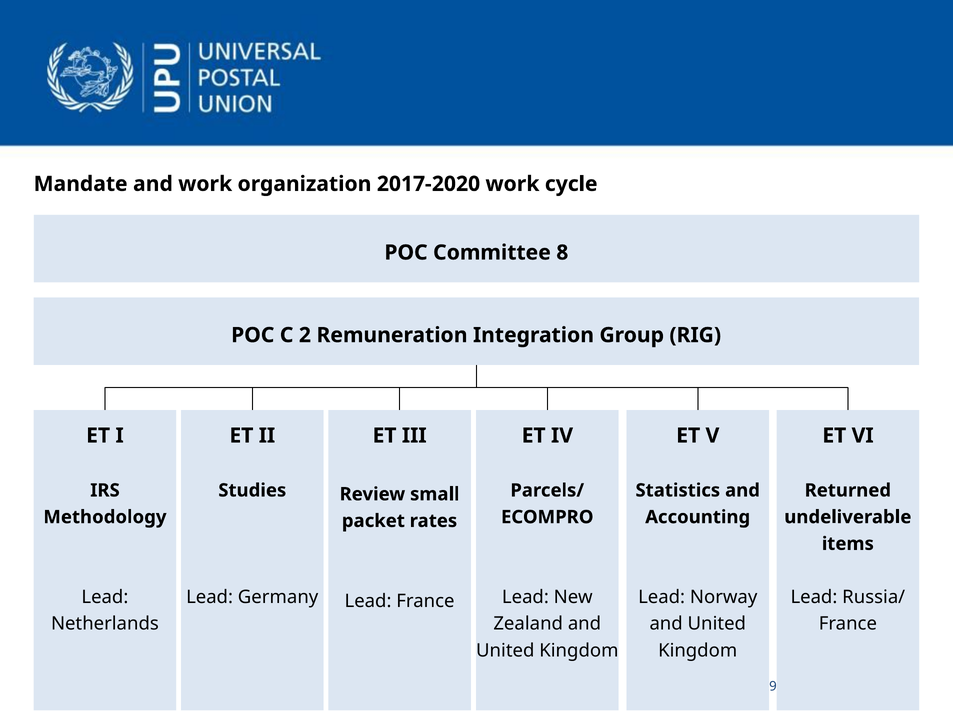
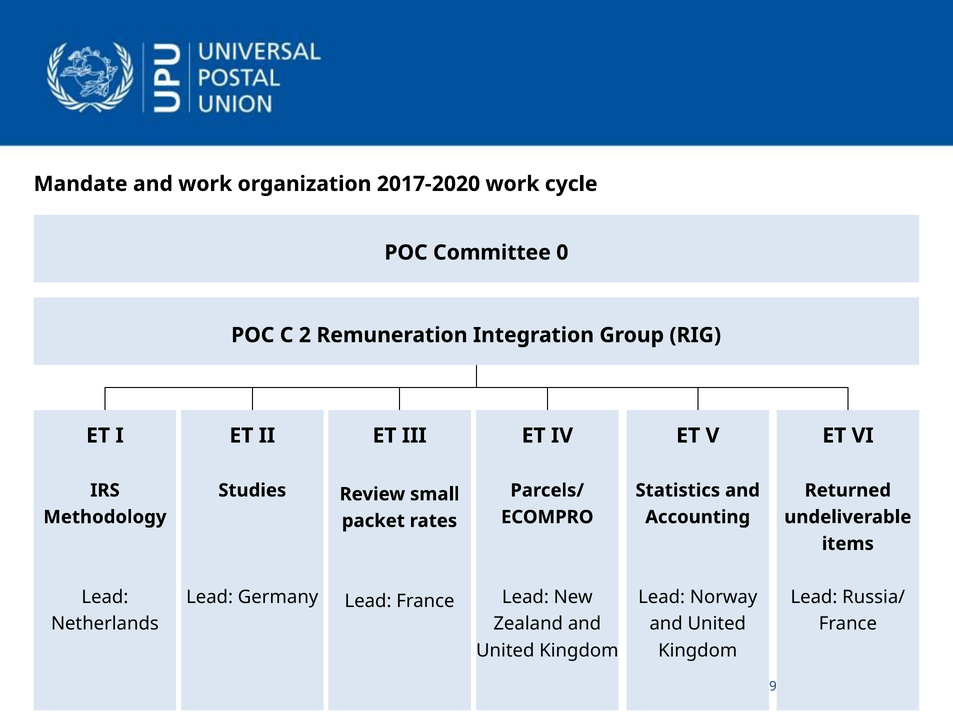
8: 8 -> 0
